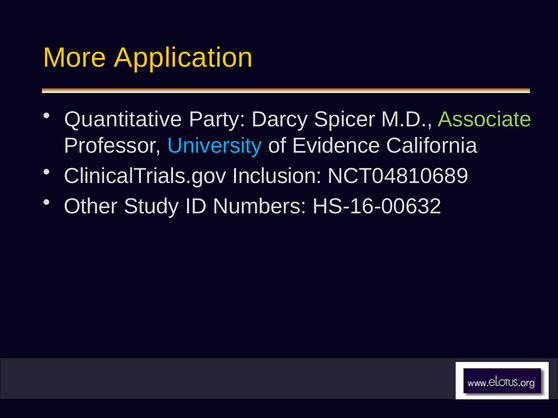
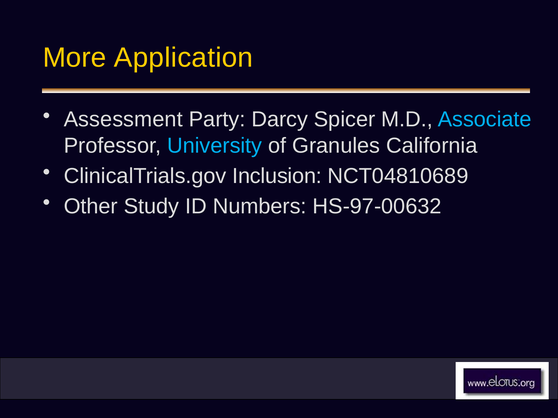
Quantitative: Quantitative -> Assessment
Associate colour: light green -> light blue
Evidence: Evidence -> Granules
HS-16-00632: HS-16-00632 -> HS-97-00632
